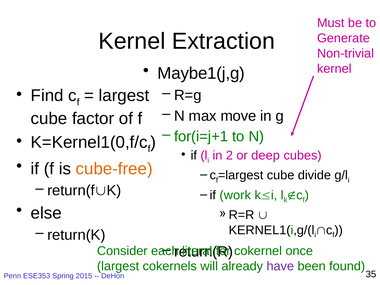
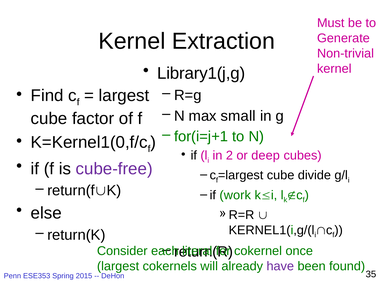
Maybe1(j,g: Maybe1(j,g -> Library1(j,g
move: move -> small
cube-free colour: orange -> purple
